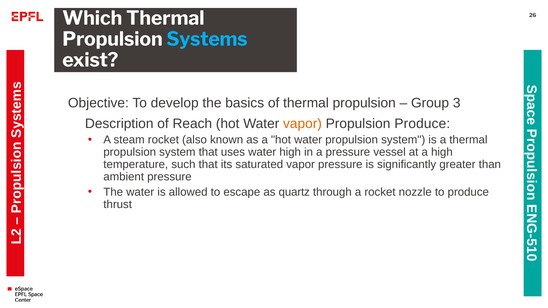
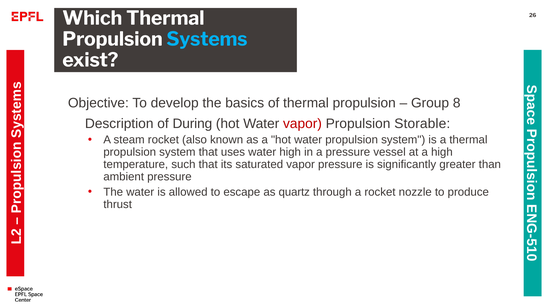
3: 3 -> 8
Reach: Reach -> During
vapor at (302, 124) colour: orange -> red
Propulsion Produce: Produce -> Storable
